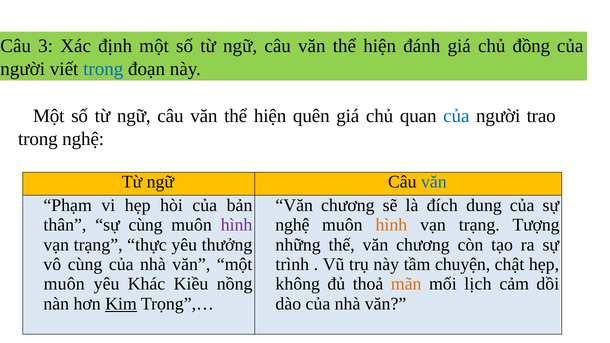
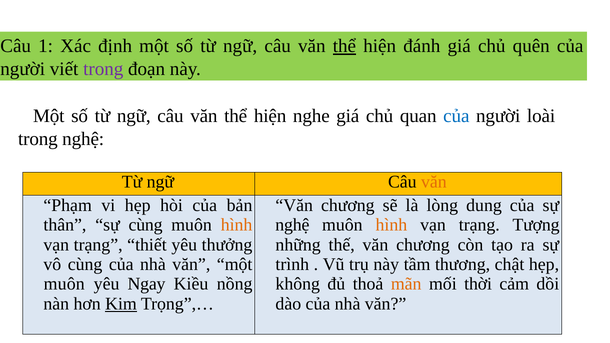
3: 3 -> 1
thể at (344, 46) underline: none -> present
đồng: đồng -> quên
trong at (103, 69) colour: blue -> purple
quên: quên -> nghe
trao: trao -> loài
văn at (434, 182) colour: blue -> orange
đích: đích -> lòng
hình at (237, 225) colour: purple -> orange
thực: thực -> thiết
chuyện: chuyện -> thương
Khác: Khác -> Ngay
lịch: lịch -> thời
